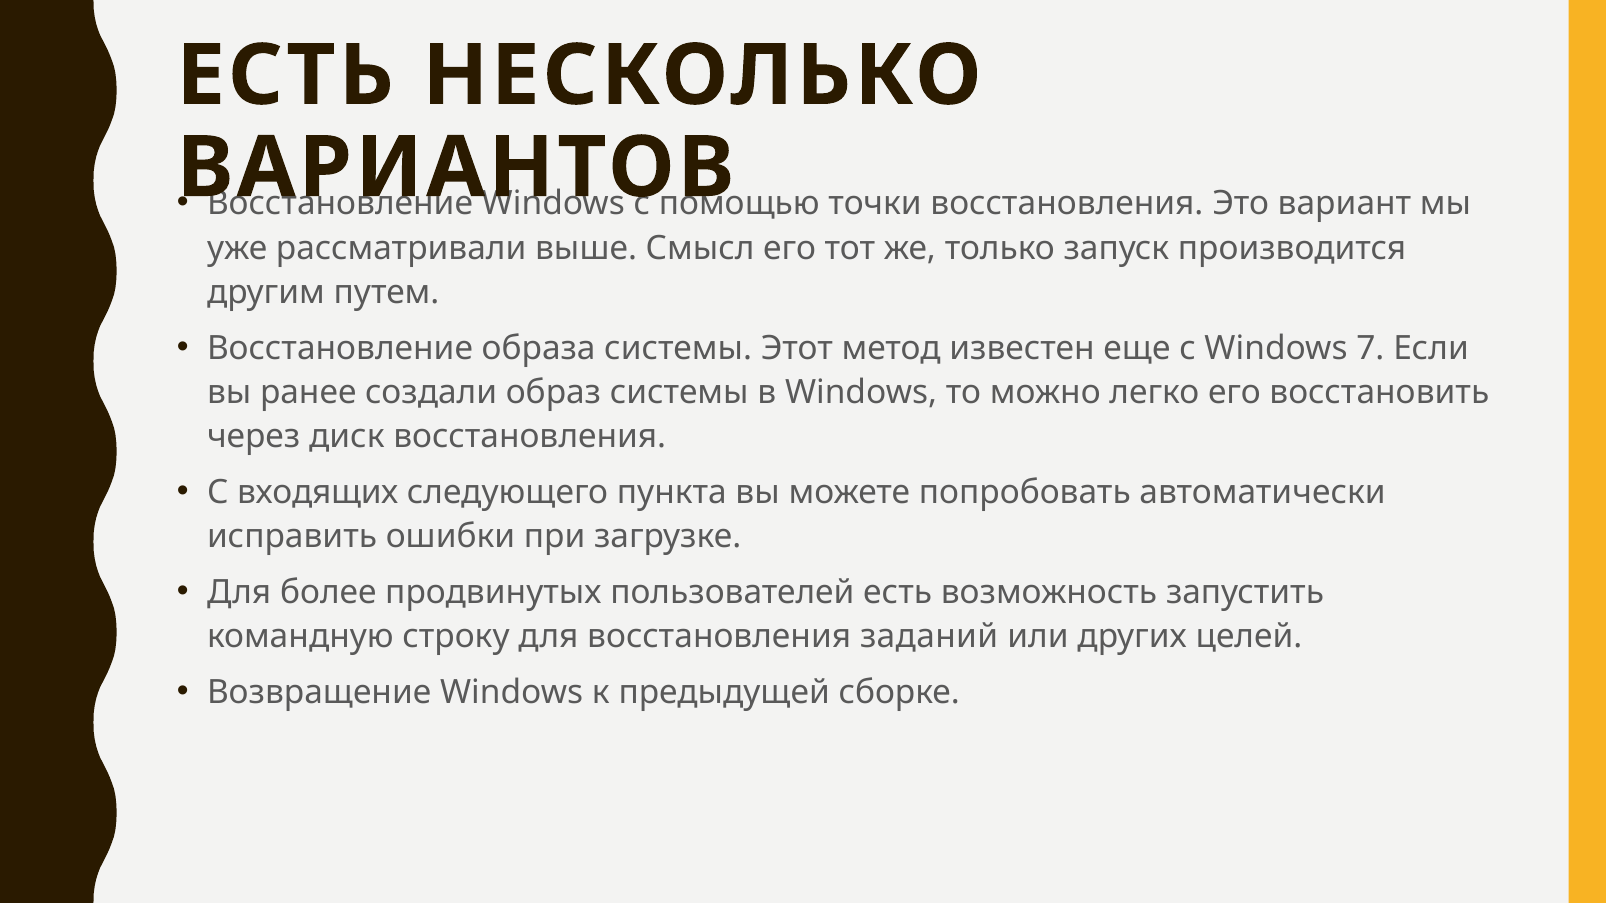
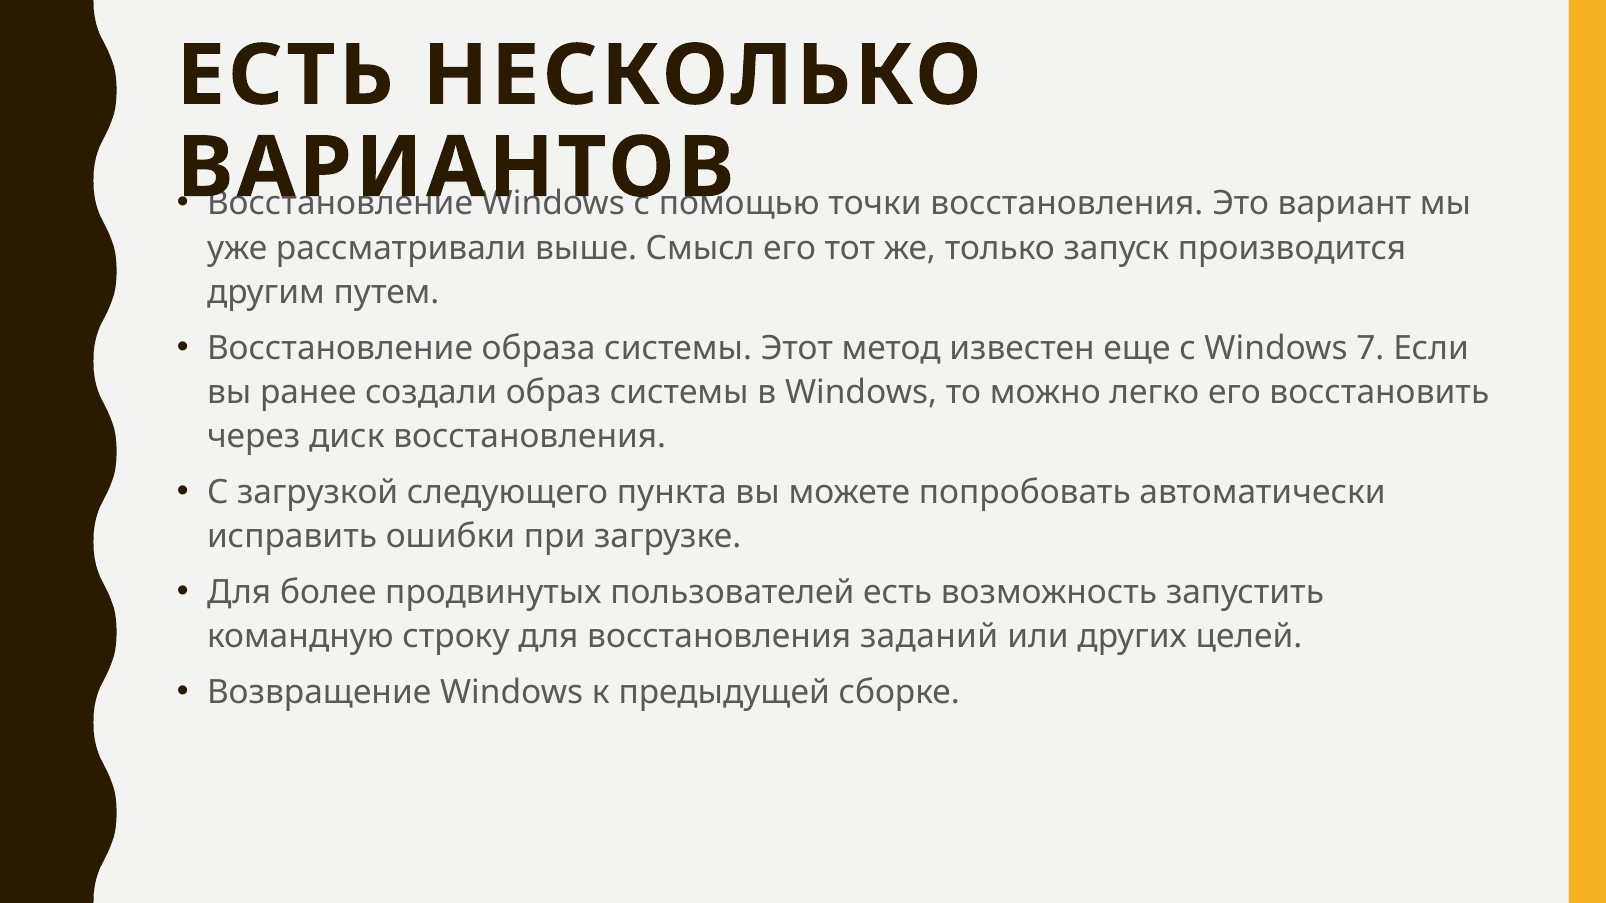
входящих: входящих -> загрузкой
